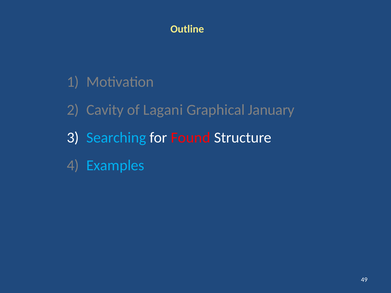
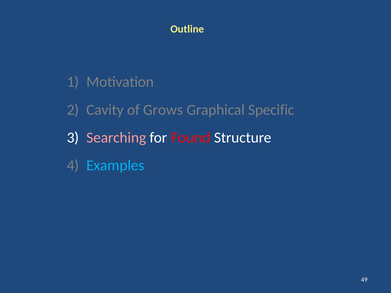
Lagani: Lagani -> Grows
January: January -> Specific
Searching colour: light blue -> pink
